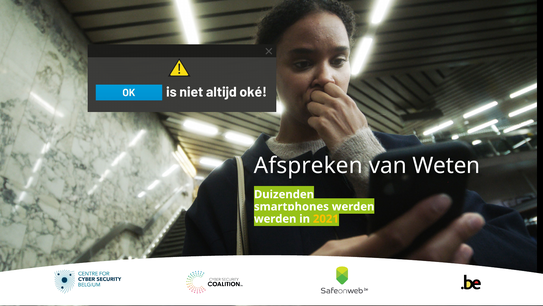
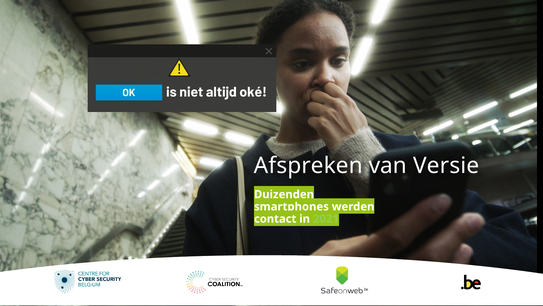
Weten: Weten -> Versie
werden at (275, 219): werden -> contact
2021 colour: yellow -> light green
